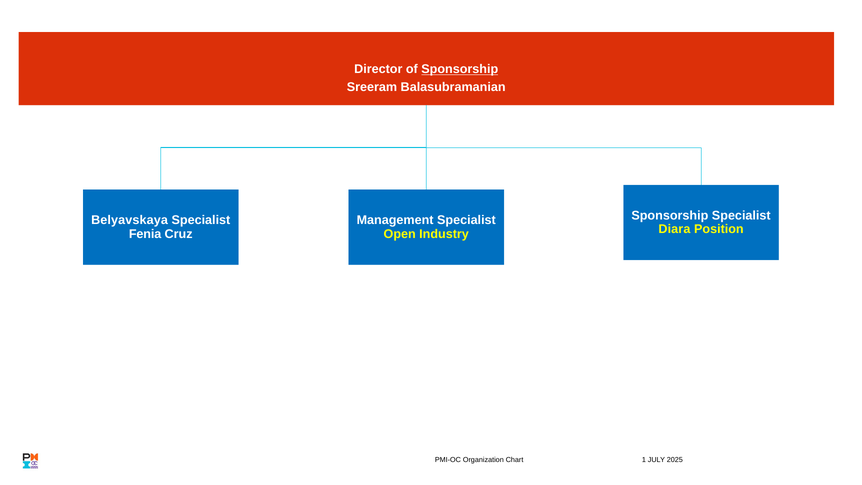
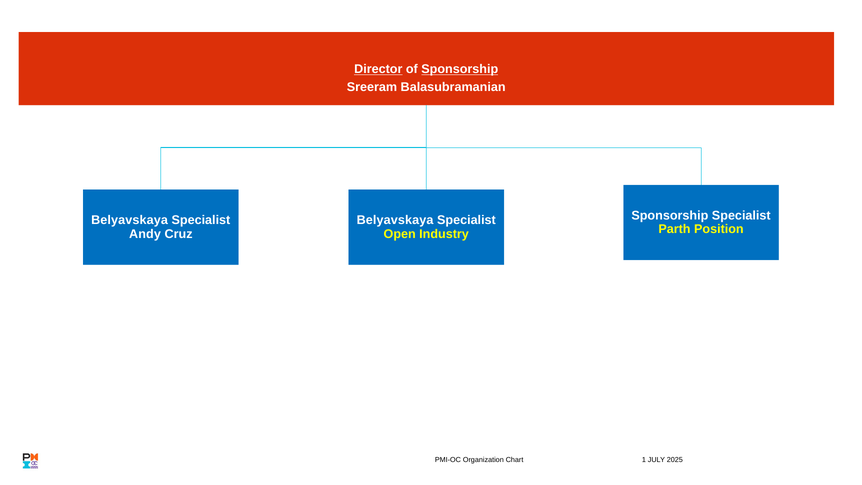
Director underline: none -> present
Management at (395, 220): Management -> Belyavskaya
Diara: Diara -> Parth
Fenia: Fenia -> Andy
